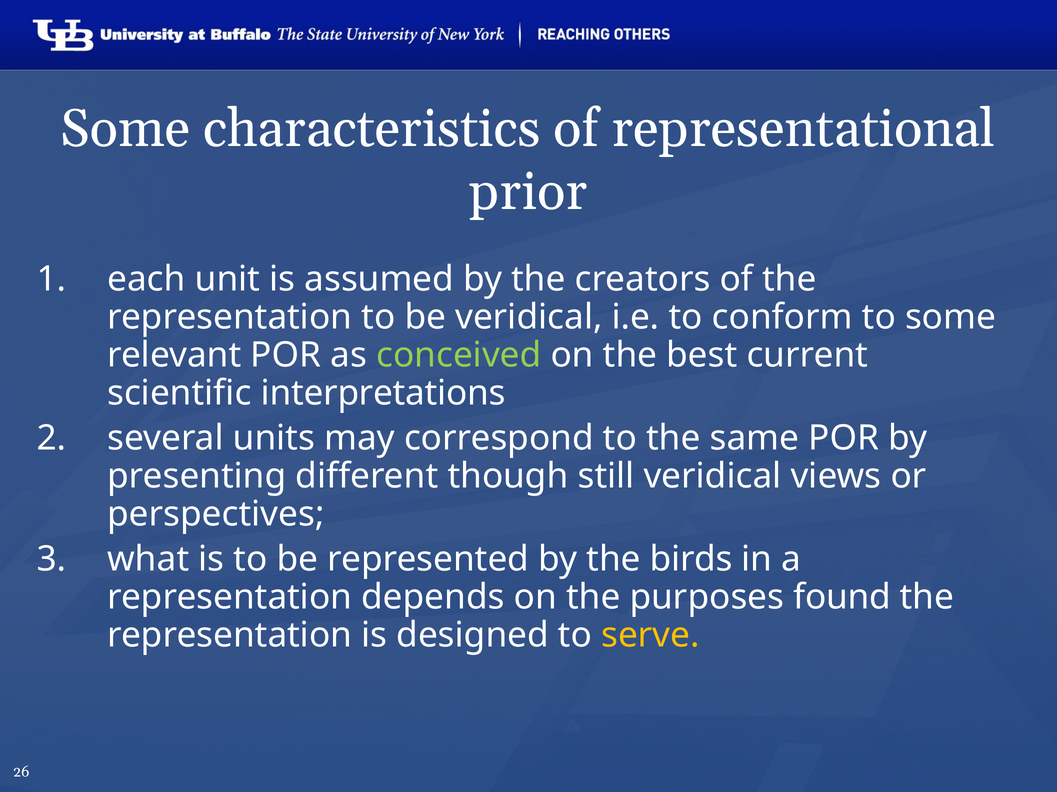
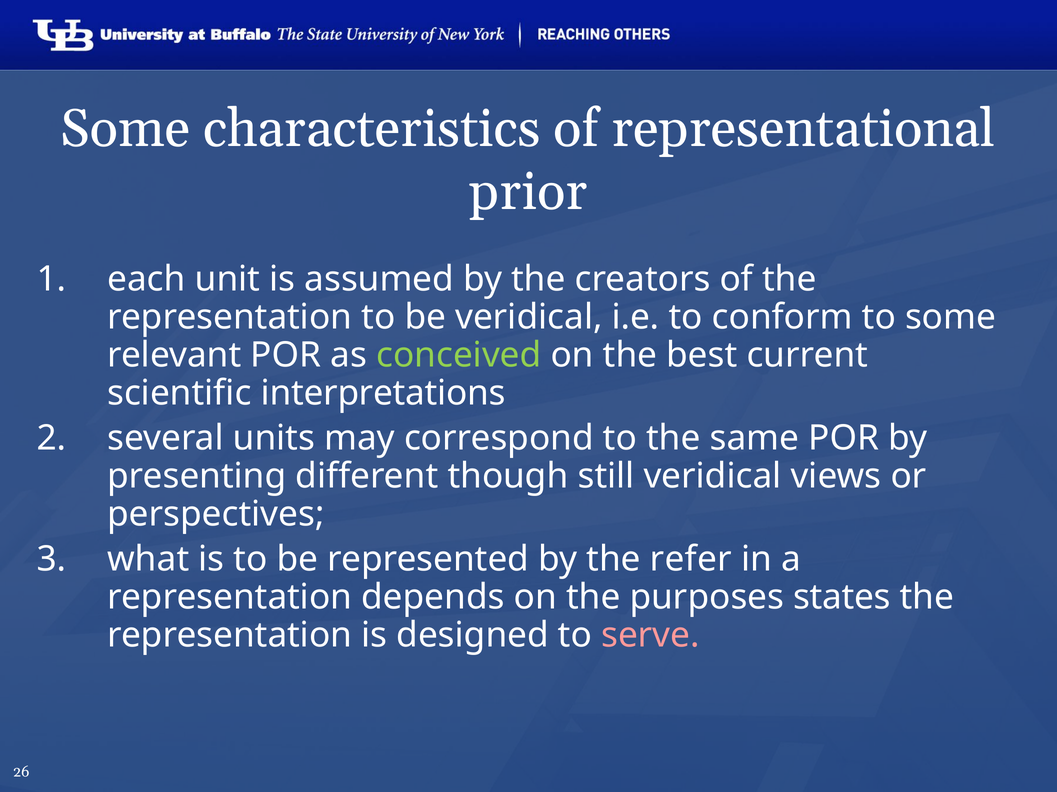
birds: birds -> refer
found: found -> states
serve colour: yellow -> pink
